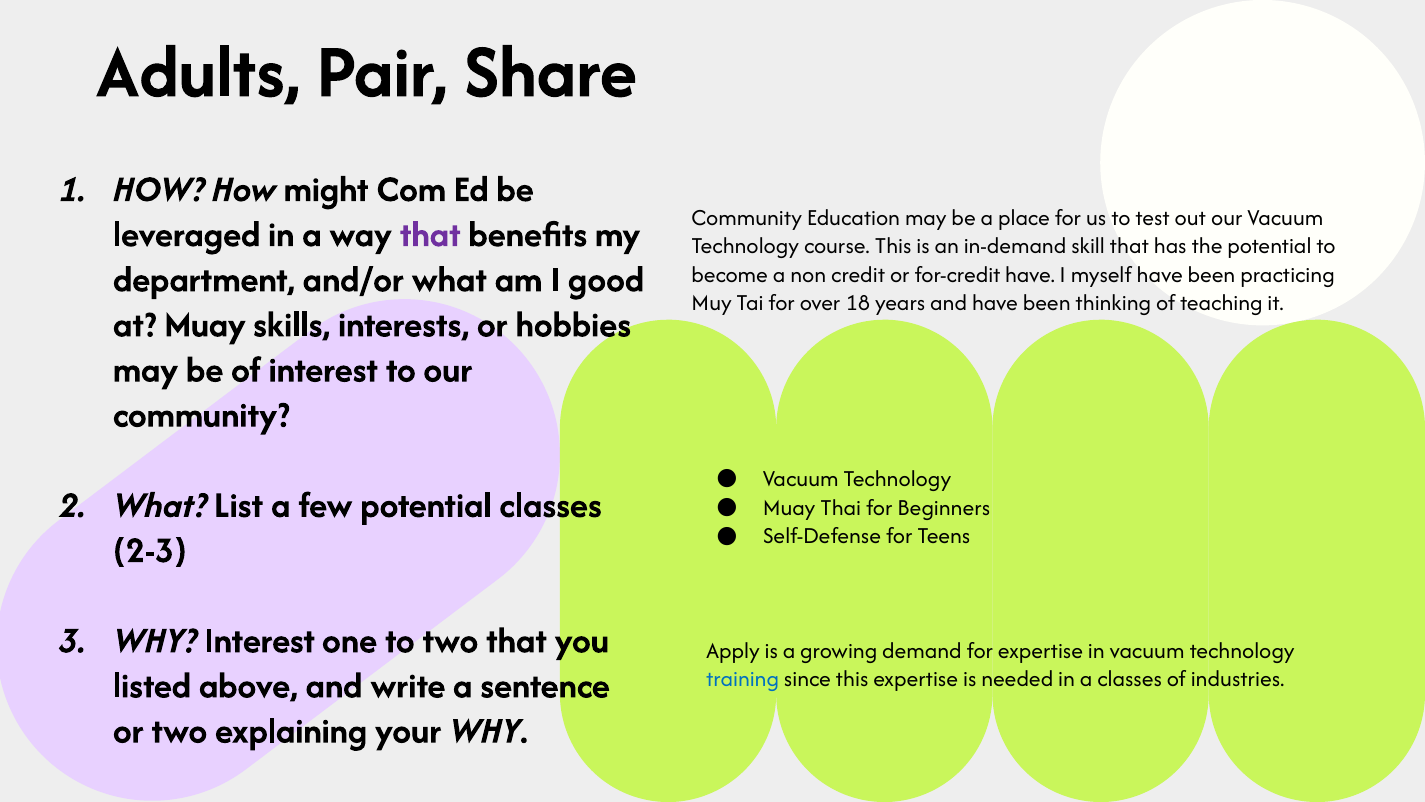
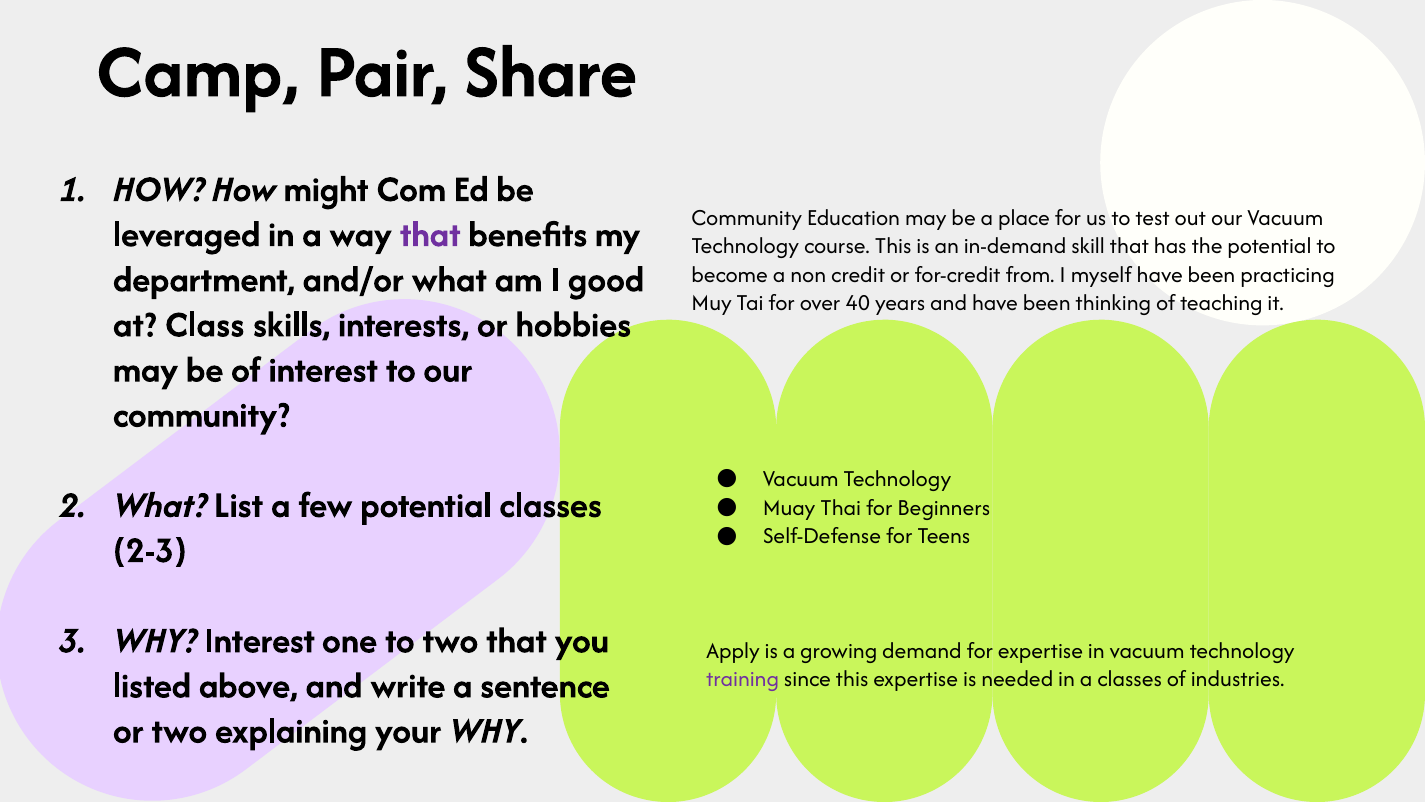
Adults: Adults -> Camp
for-credit have: have -> from
18: 18 -> 40
at Muay: Muay -> Class
training colour: blue -> purple
